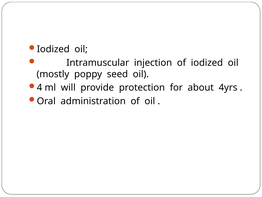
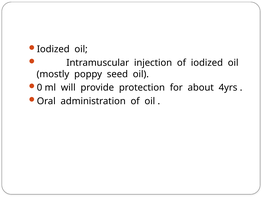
4: 4 -> 0
